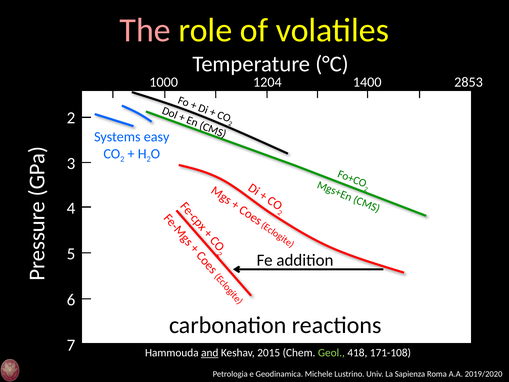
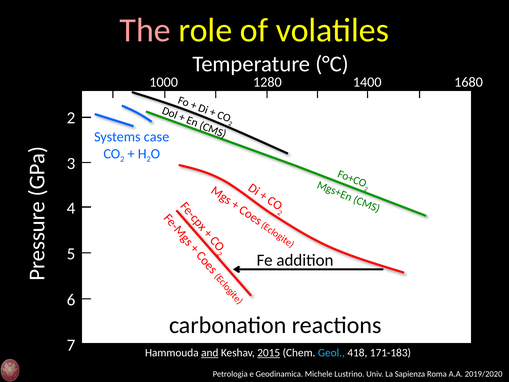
1204: 1204 -> 1280
2853: 2853 -> 1680
easy: easy -> case
2015 underline: none -> present
Geol colour: light green -> light blue
171-108: 171-108 -> 171-183
